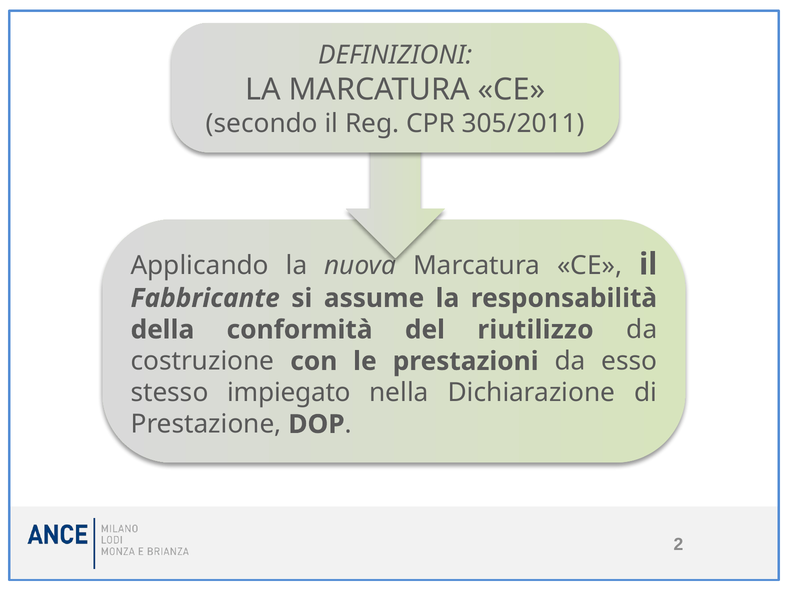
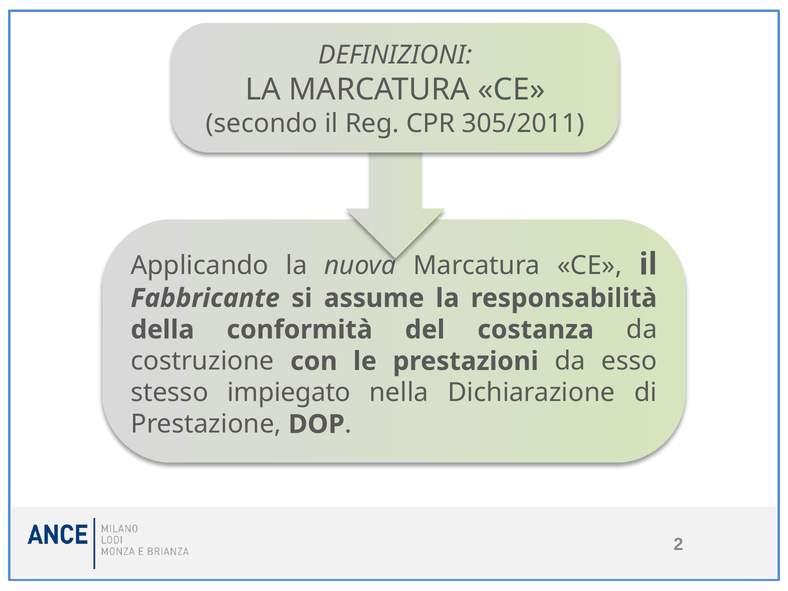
riutilizzo: riutilizzo -> costanza
